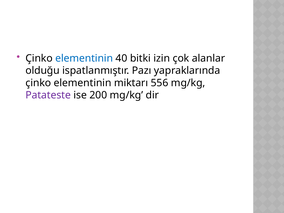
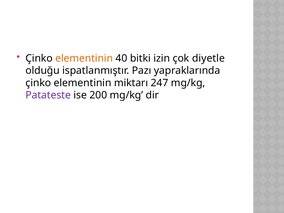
elementinin at (84, 58) colour: blue -> orange
alanlar: alanlar -> diyetle
556: 556 -> 247
